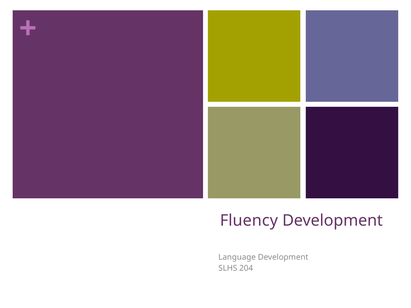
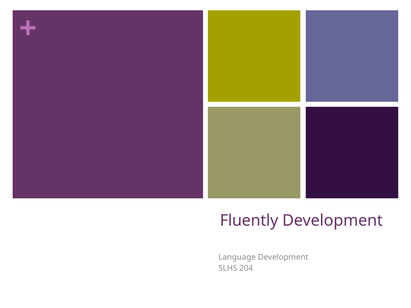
Fluency: Fluency -> Fluently
